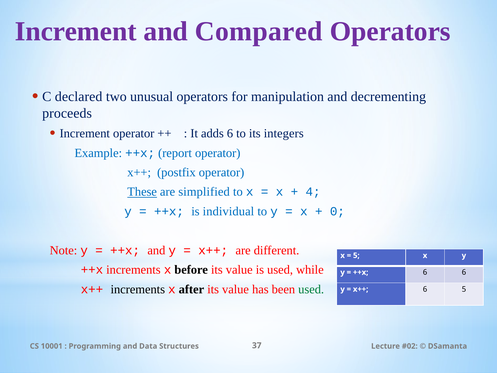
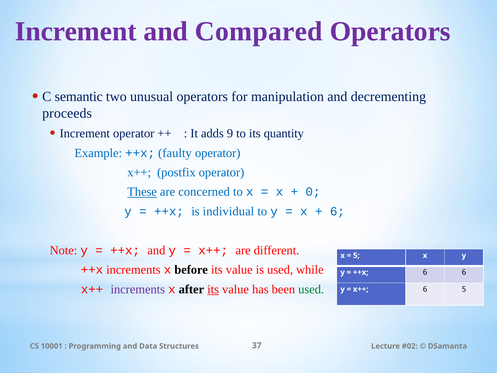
declared: declared -> semantic
adds 6: 6 -> 9
integers: integers -> quantity
report: report -> faulty
simplified: simplified -> concerned
4: 4 -> 0
0 at (337, 211): 0 -> 6
increments at (138, 289) colour: black -> purple
its at (213, 289) underline: none -> present
